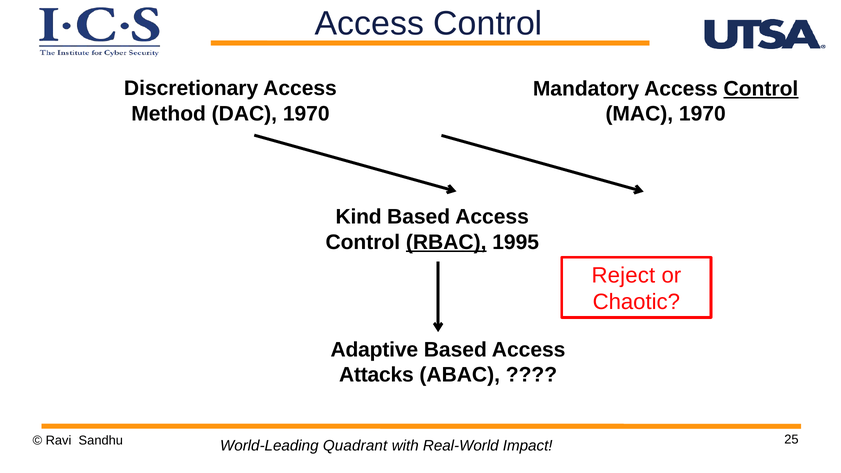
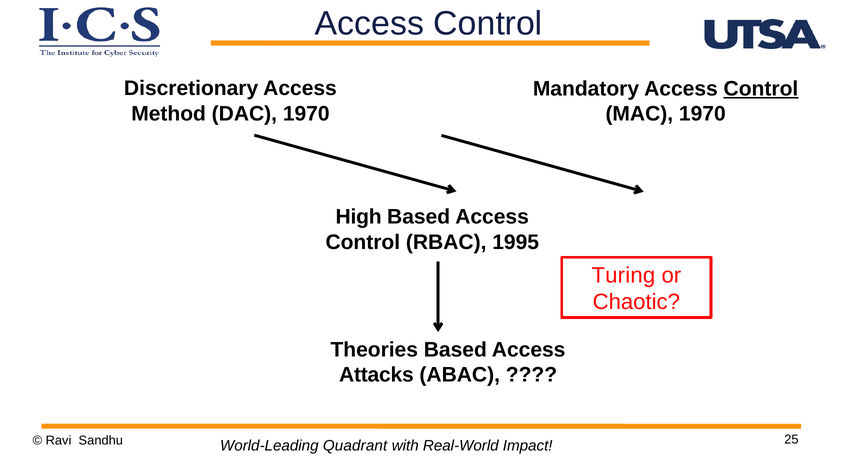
Kind: Kind -> High
RBAC underline: present -> none
Reject: Reject -> Turing
Adaptive: Adaptive -> Theories
